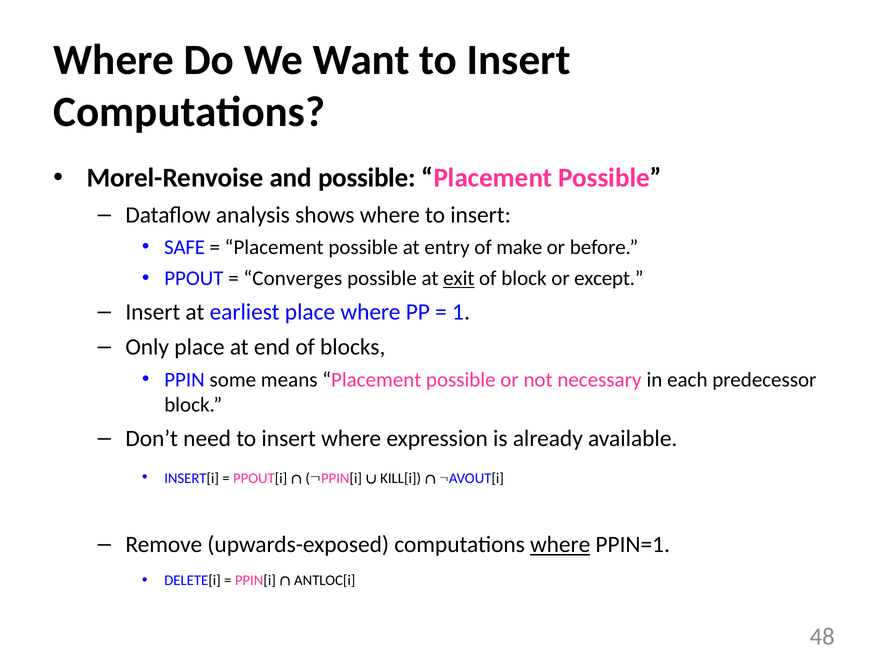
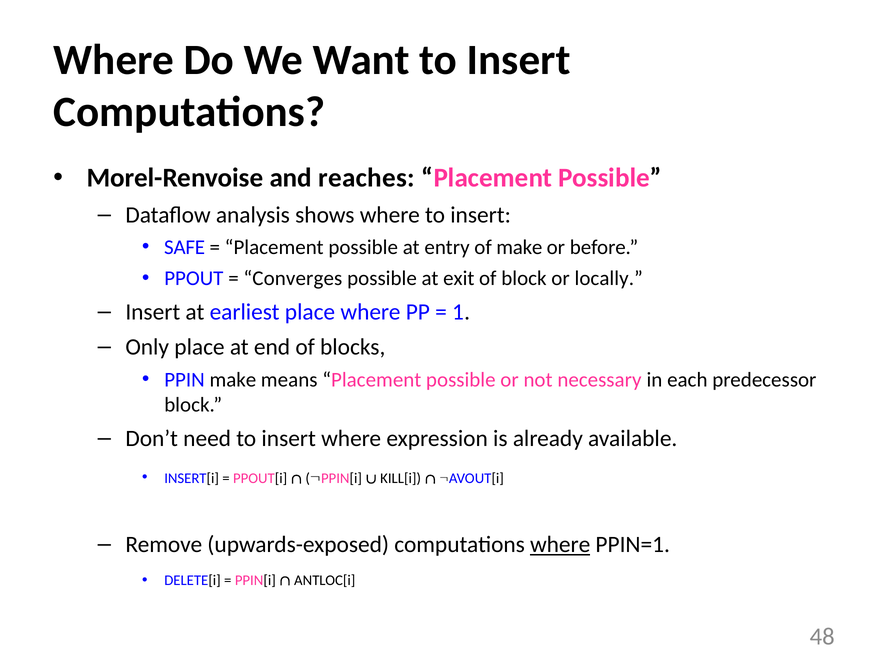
and possible: possible -> reaches
exit underline: present -> none
except: except -> locally
PPIN some: some -> make
